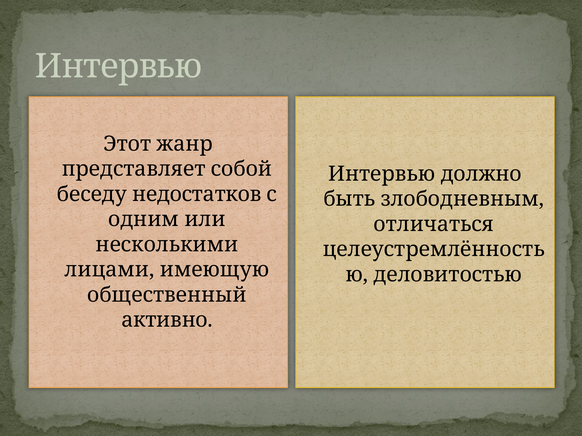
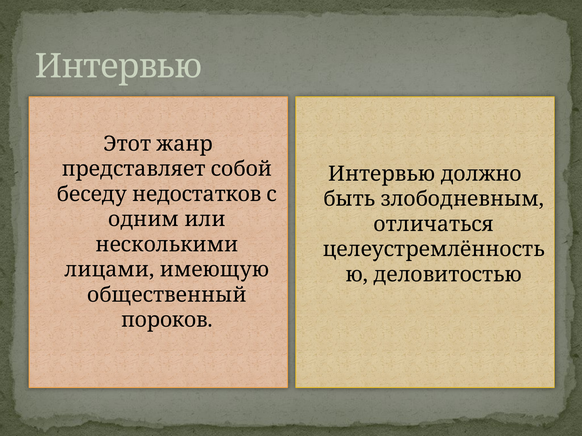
активно: активно -> пороков
